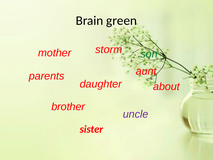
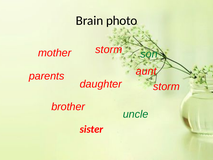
green: green -> photo
about at (166, 86): about -> storm
uncle colour: purple -> green
